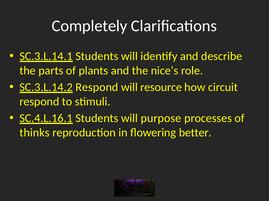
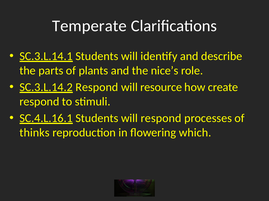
Completely: Completely -> Temperate
circuit: circuit -> create
will purpose: purpose -> respond
better: better -> which
